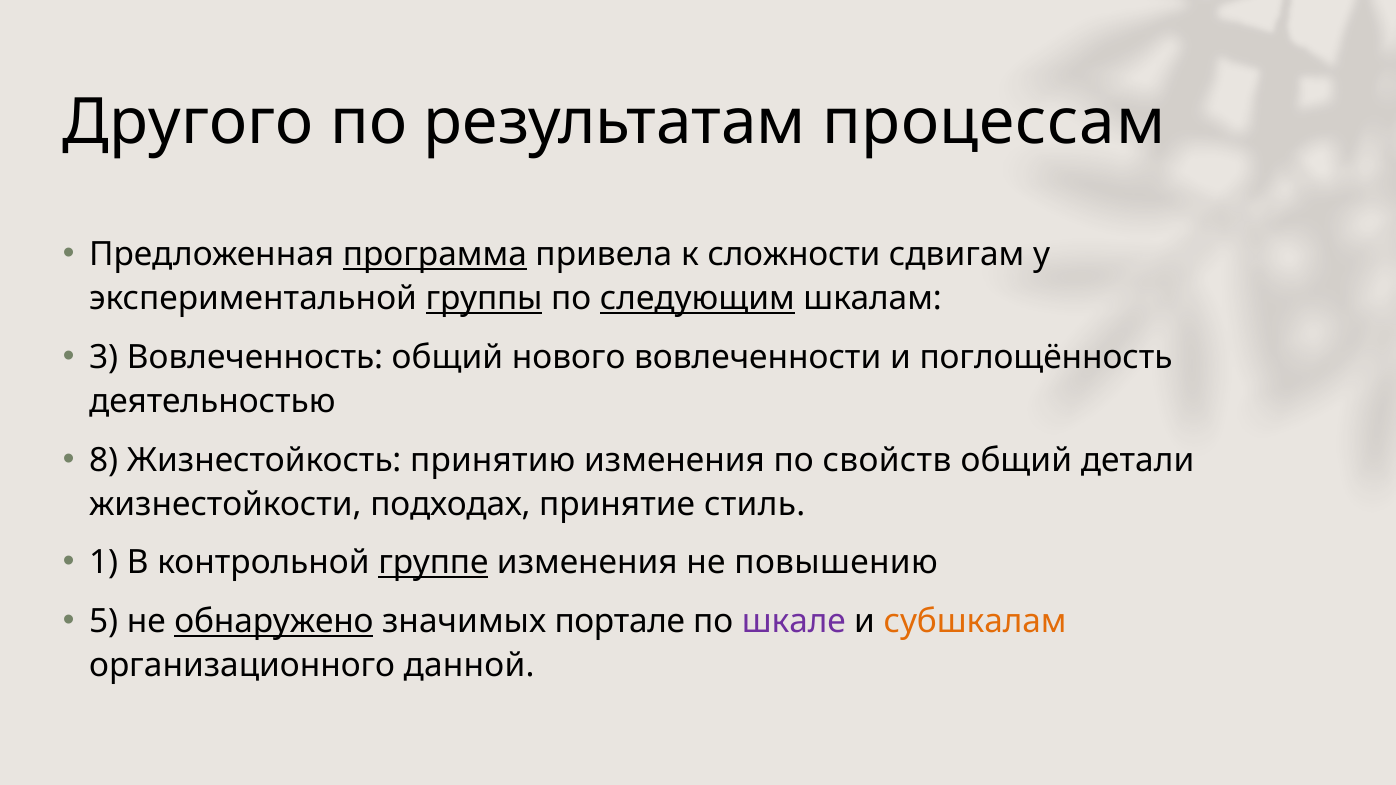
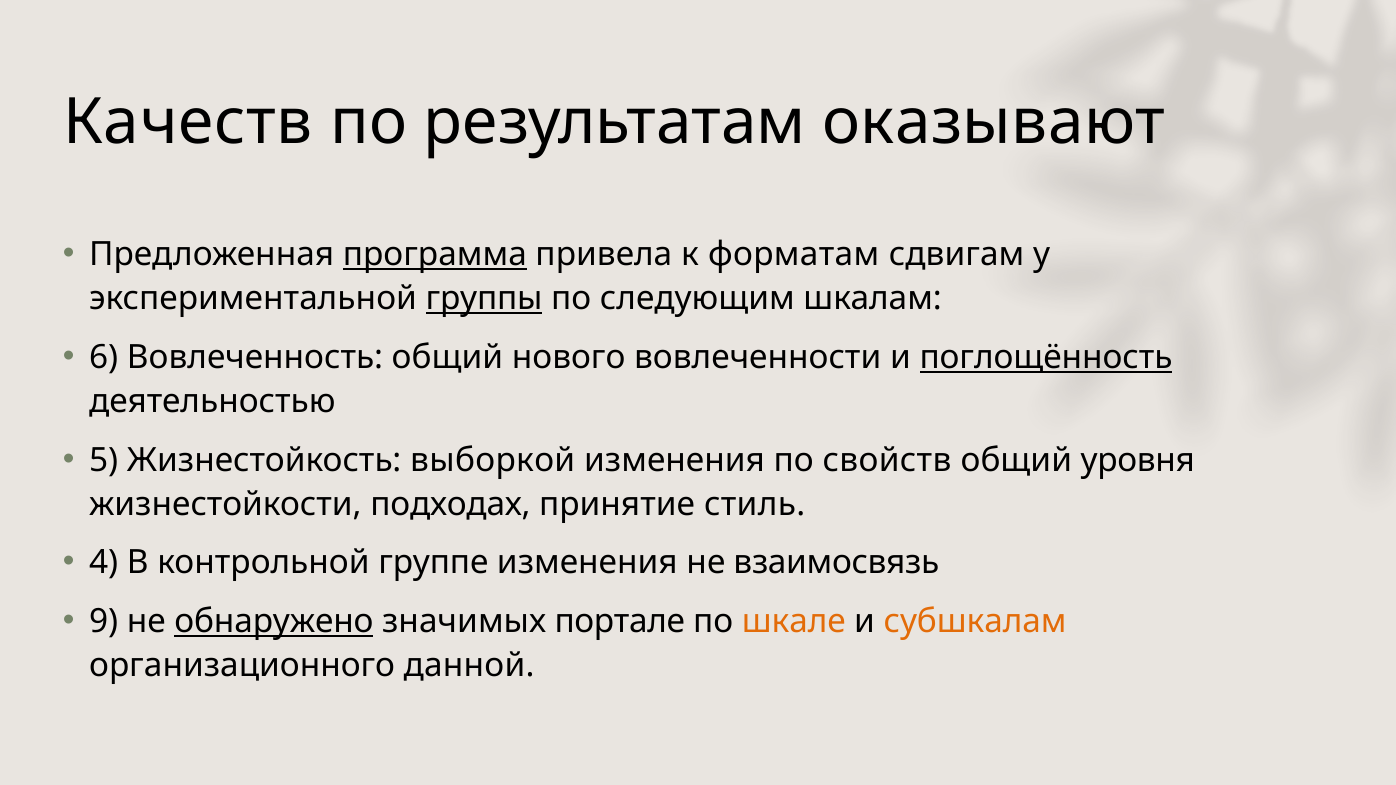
Другого: Другого -> Качеств
процессам: процессам -> оказывают
сложности: сложности -> форматам
следующим underline: present -> none
3: 3 -> 6
поглощённость underline: none -> present
8: 8 -> 5
принятию: принятию -> выборкой
детали: детали -> уровня
1: 1 -> 4
группе underline: present -> none
повышению: повышению -> взаимосвязь
5: 5 -> 9
шкале colour: purple -> orange
